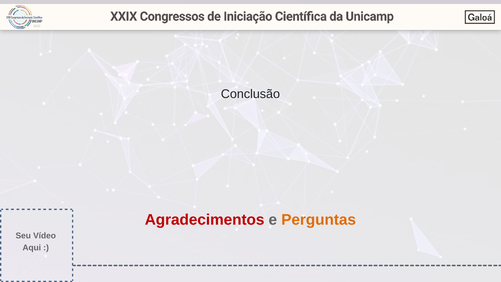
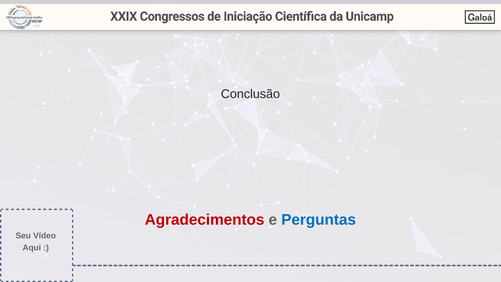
Perguntas colour: orange -> blue
